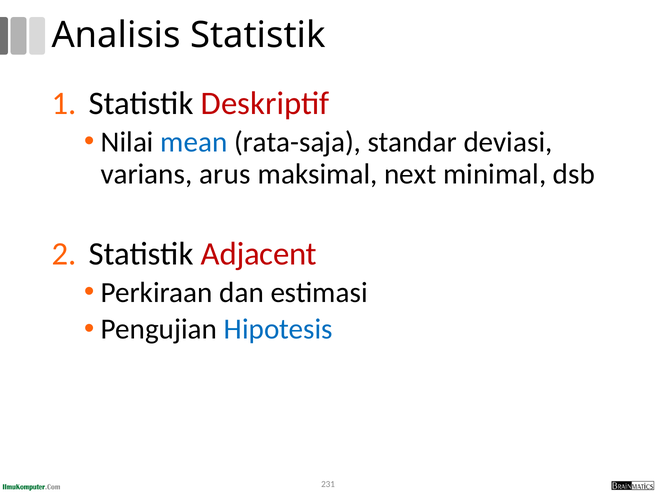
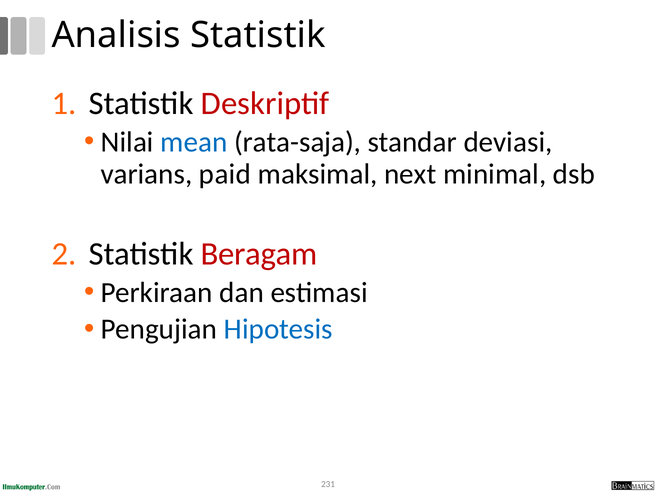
arus: arus -> paid
Adjacent: Adjacent -> Beragam
